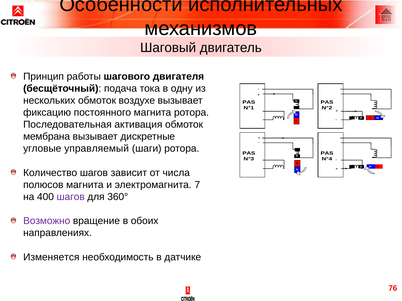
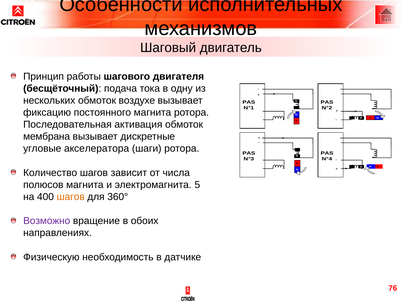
управляемый: управляемый -> акселератора
7: 7 -> 5
шагов at (71, 197) colour: purple -> orange
Изменяется: Изменяется -> Физическую
